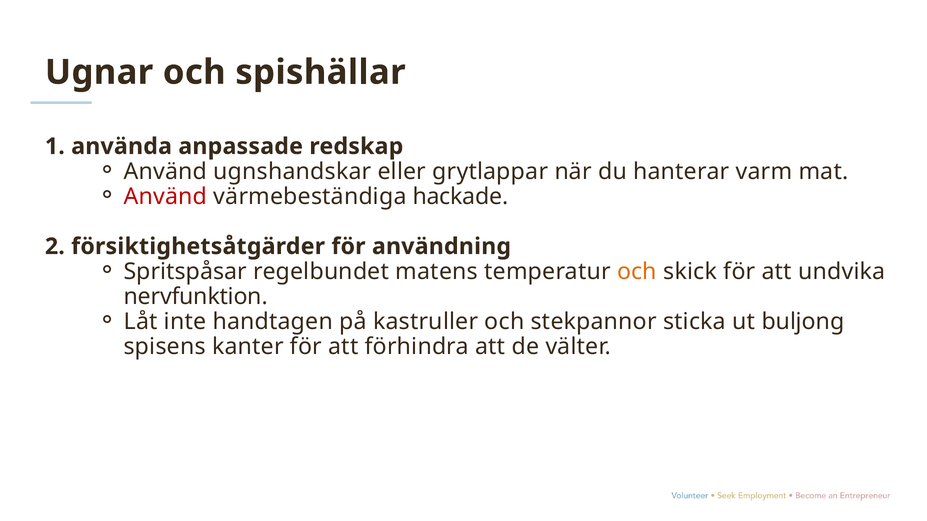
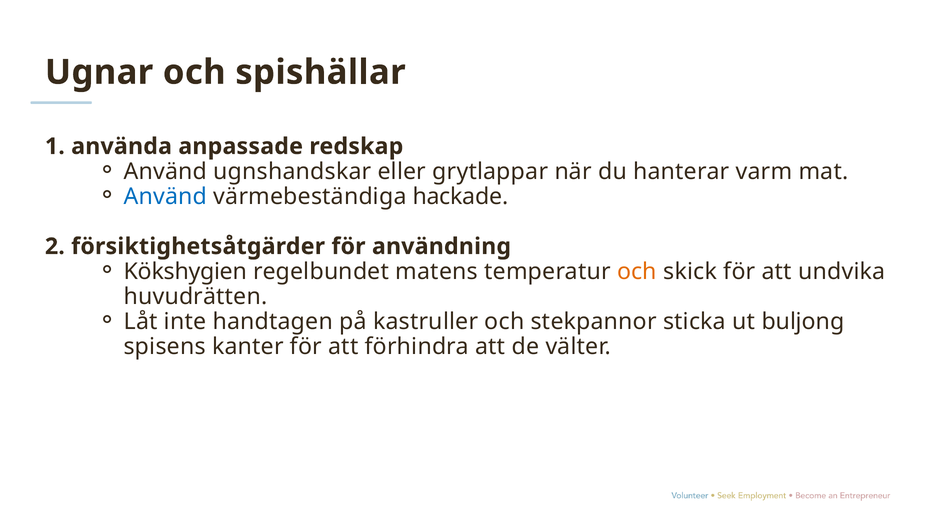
Använd at (165, 197) colour: red -> blue
Spritspåsar: Spritspåsar -> Kökshygien
nervfunktion: nervfunktion -> huvudrätten
